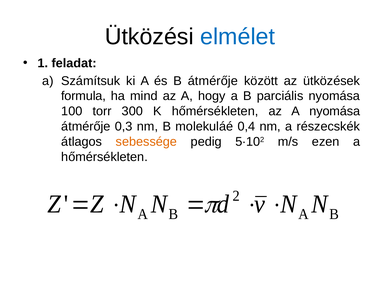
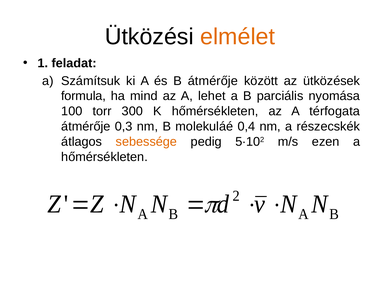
elmélet colour: blue -> orange
hogy: hogy -> lehet
A nyomása: nyomása -> térfogata
